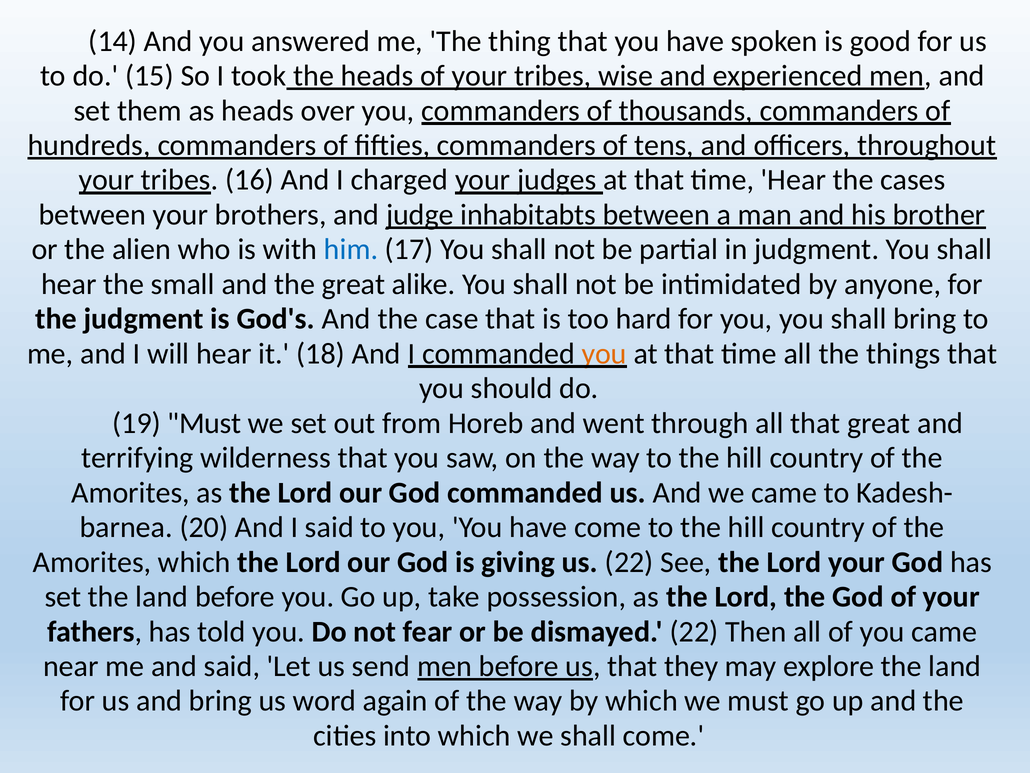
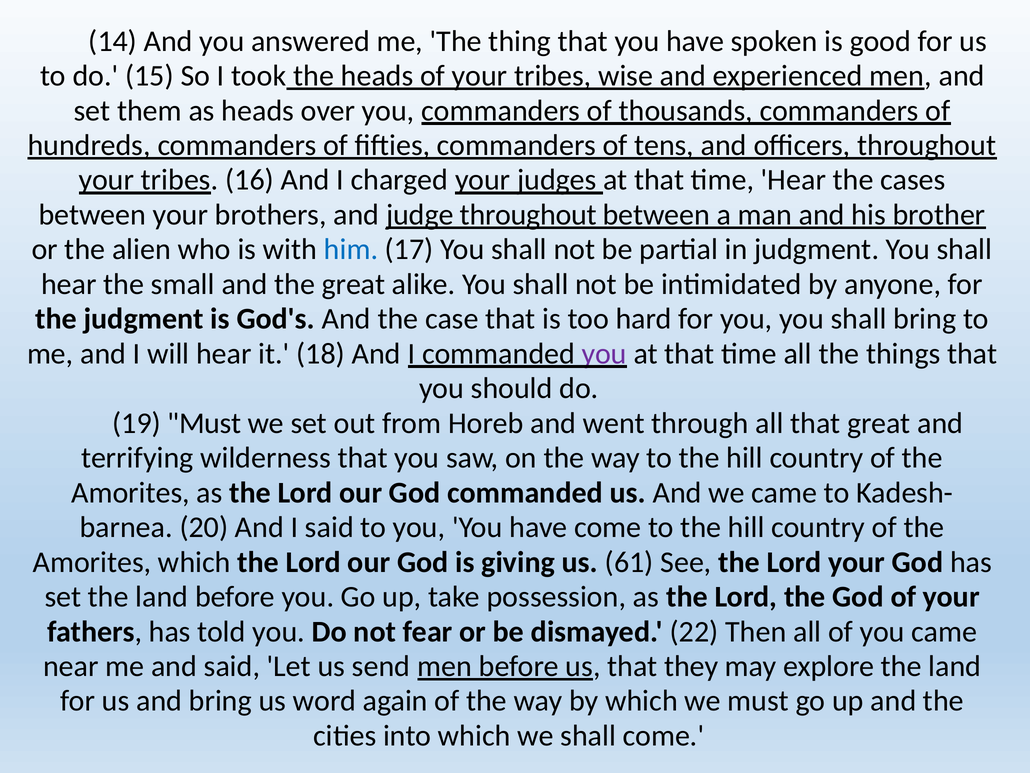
judge inhabitabts: inhabitabts -> throughout
you at (604, 354) colour: orange -> purple
us 22: 22 -> 61
